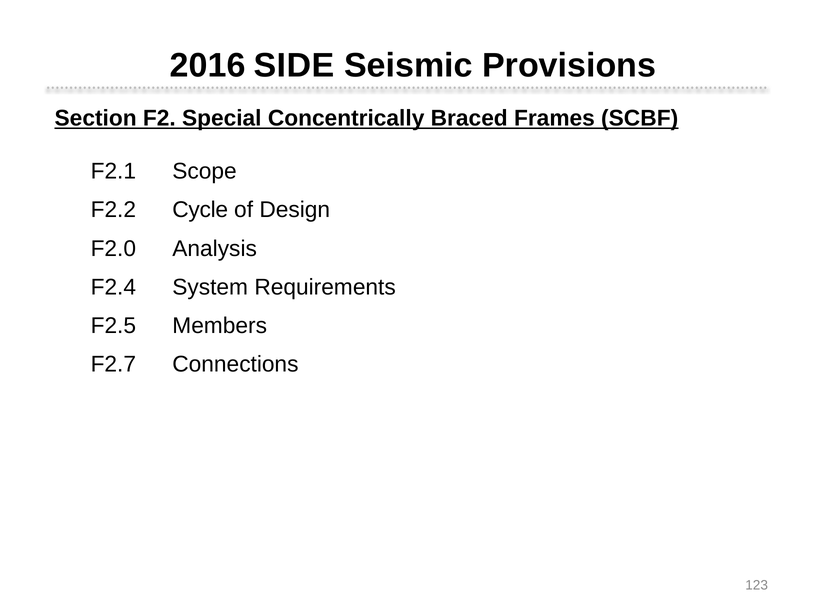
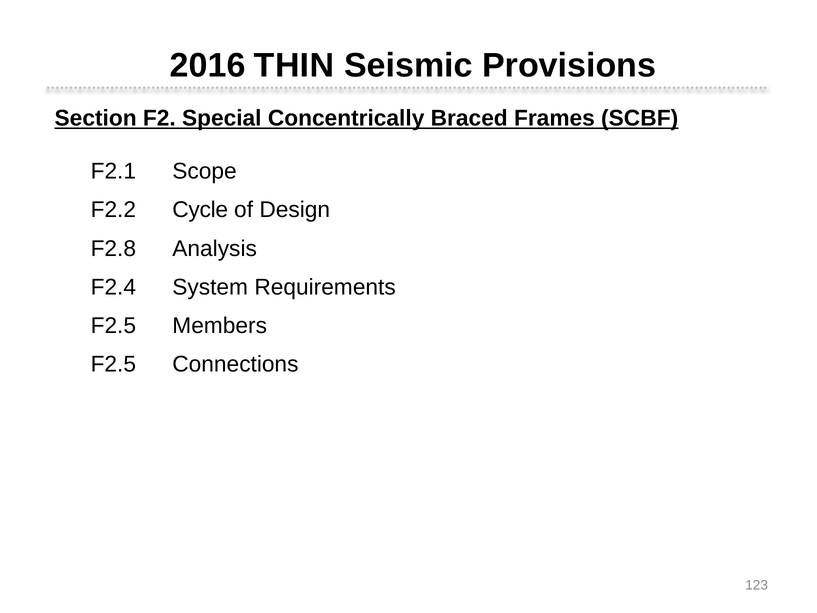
SIDE: SIDE -> THIN
F2.0: F2.0 -> F2.8
F2.7 at (113, 364): F2.7 -> F2.5
